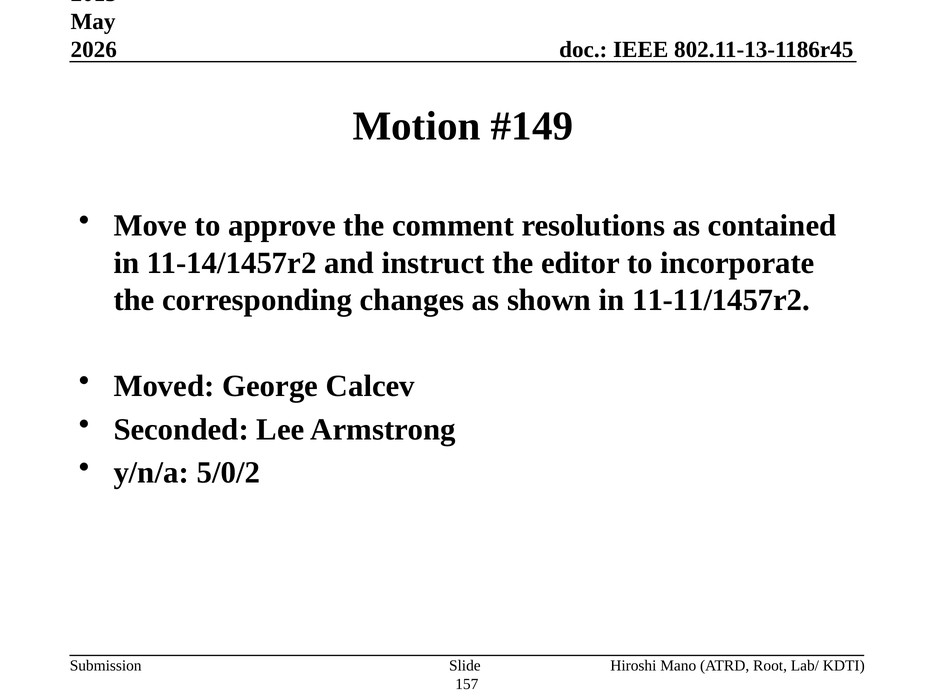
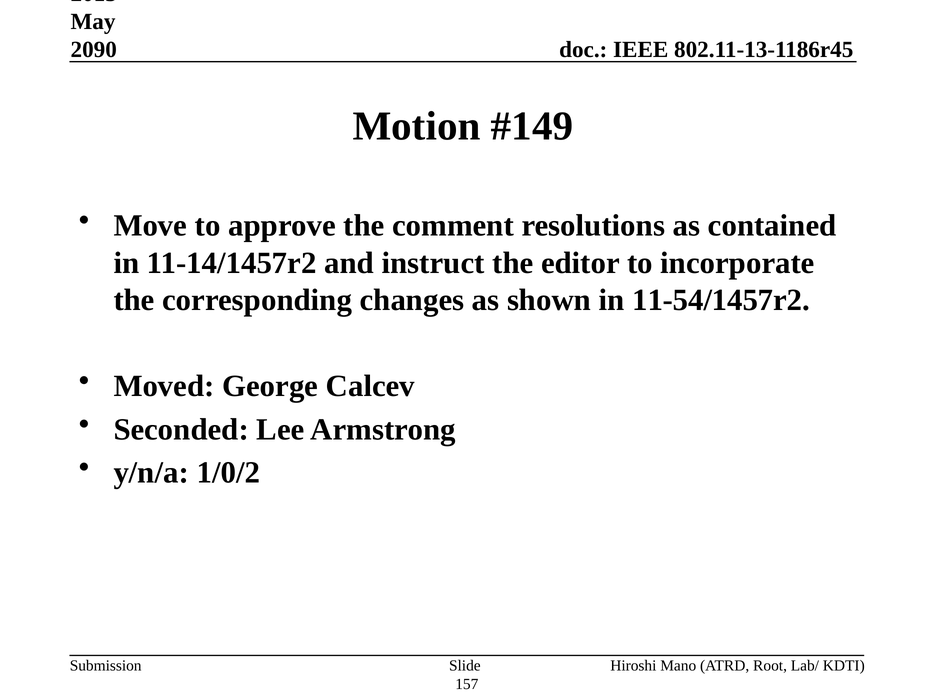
2026: 2026 -> 2090
11-11/1457r2: 11-11/1457r2 -> 11-54/1457r2
5/0/2: 5/0/2 -> 1/0/2
